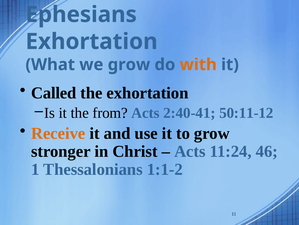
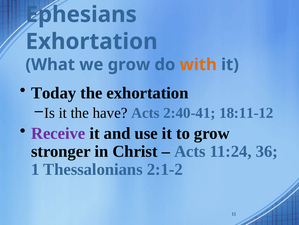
Called: Called -> Today
from: from -> have
50:11-12: 50:11-12 -> 18:11-12
Receive colour: orange -> purple
46: 46 -> 36
1:1-2: 1:1-2 -> 2:1-2
